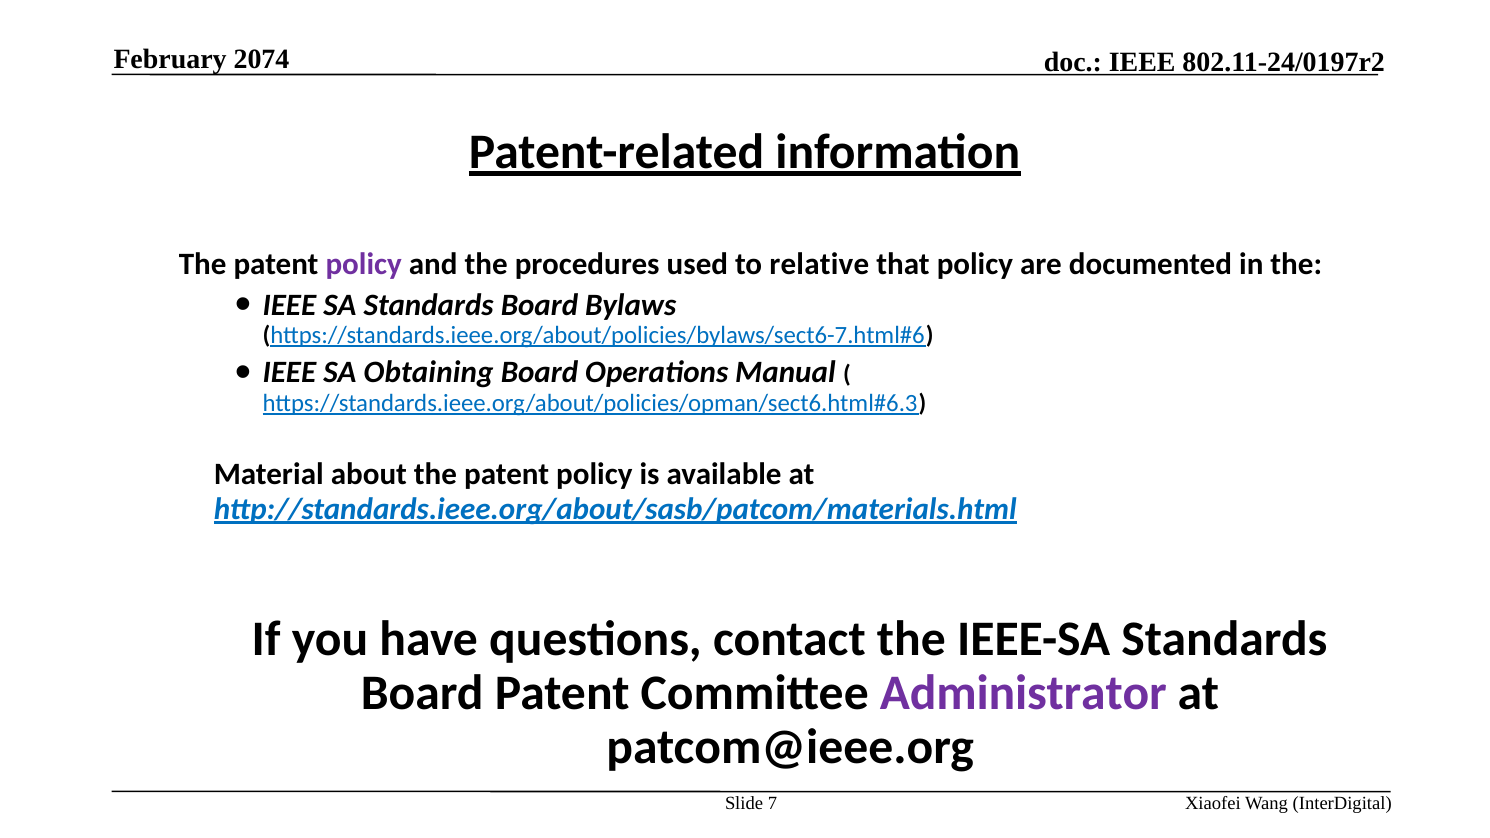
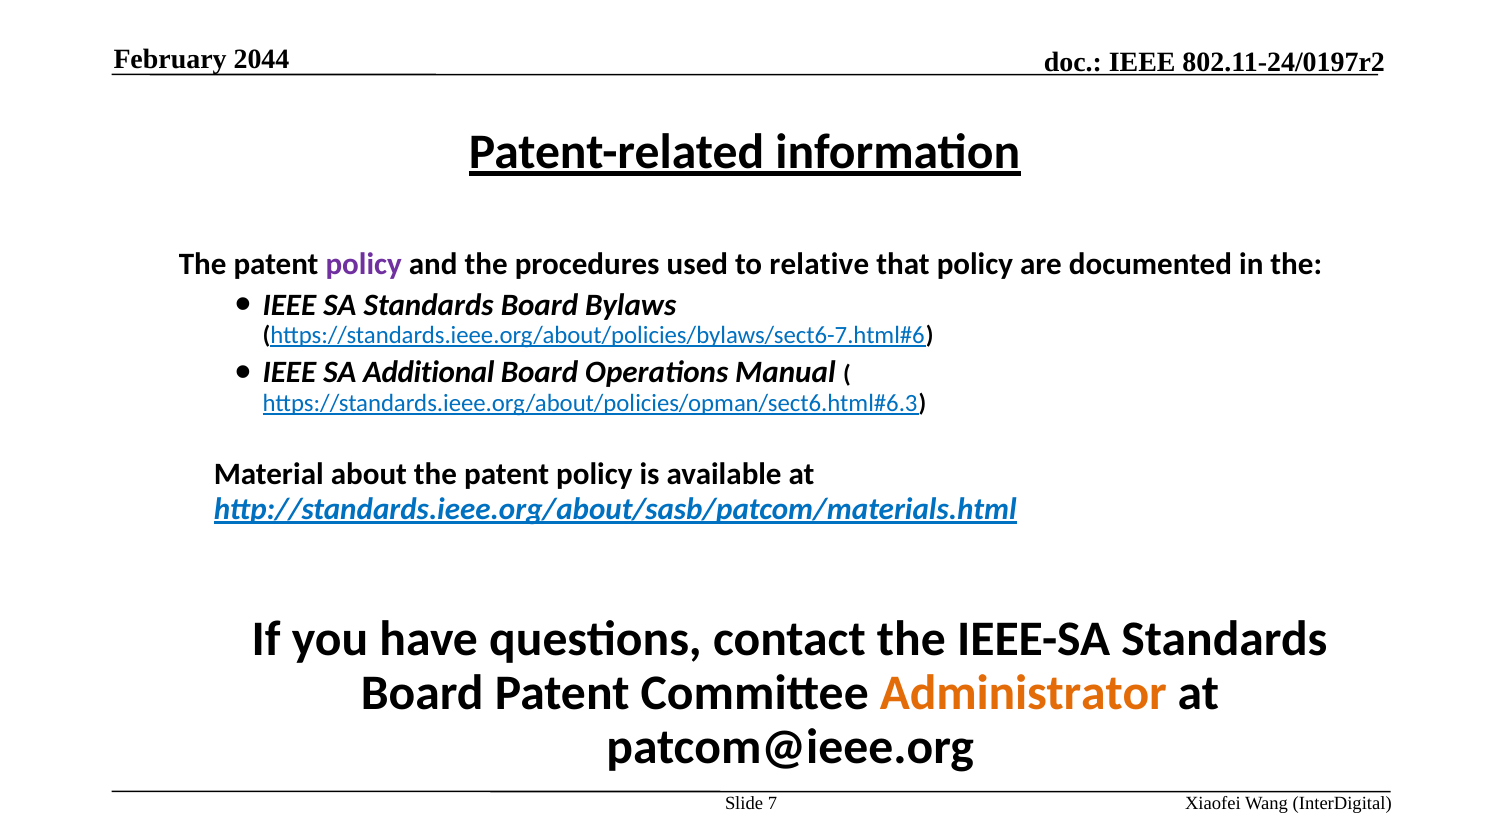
2074: 2074 -> 2044
Obtaining: Obtaining -> Additional
Administrator colour: purple -> orange
